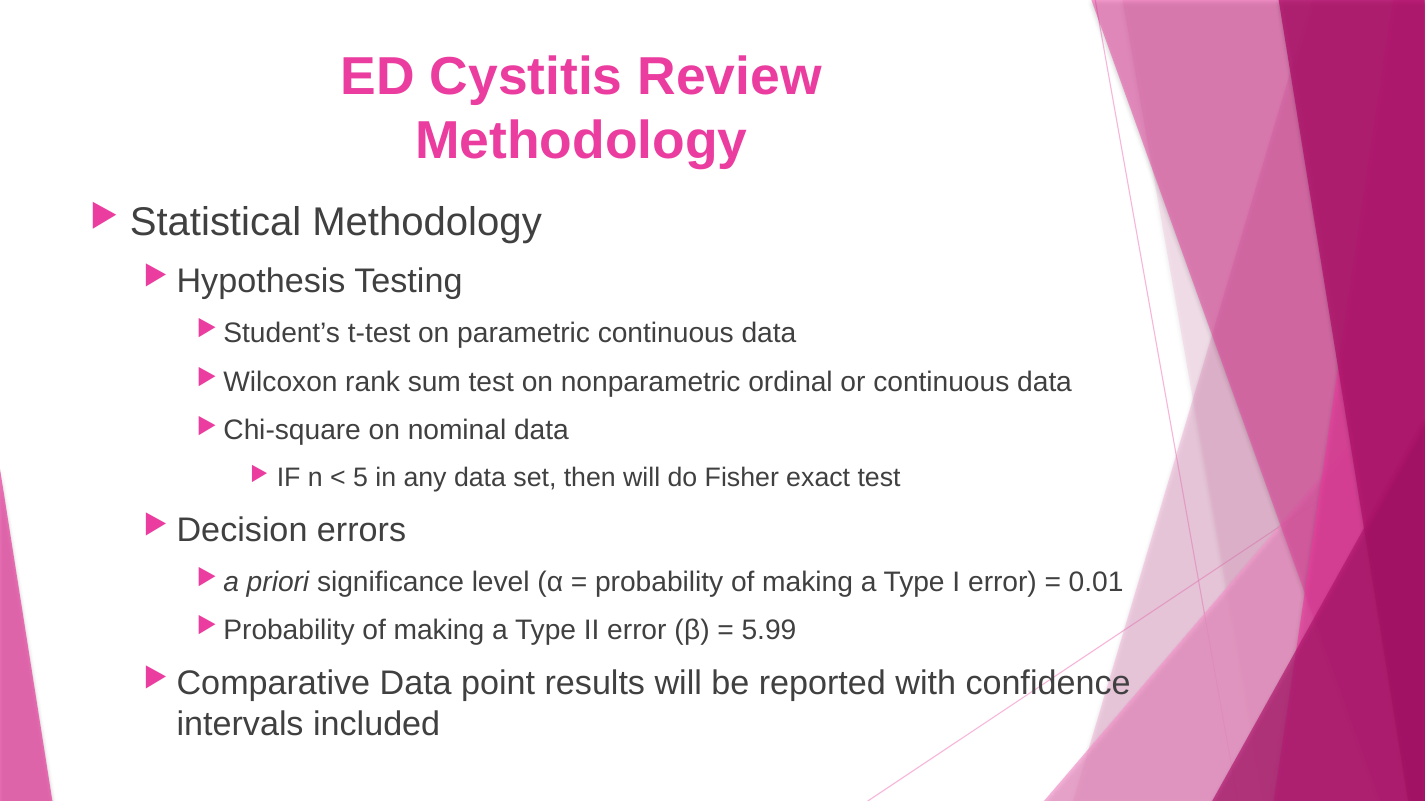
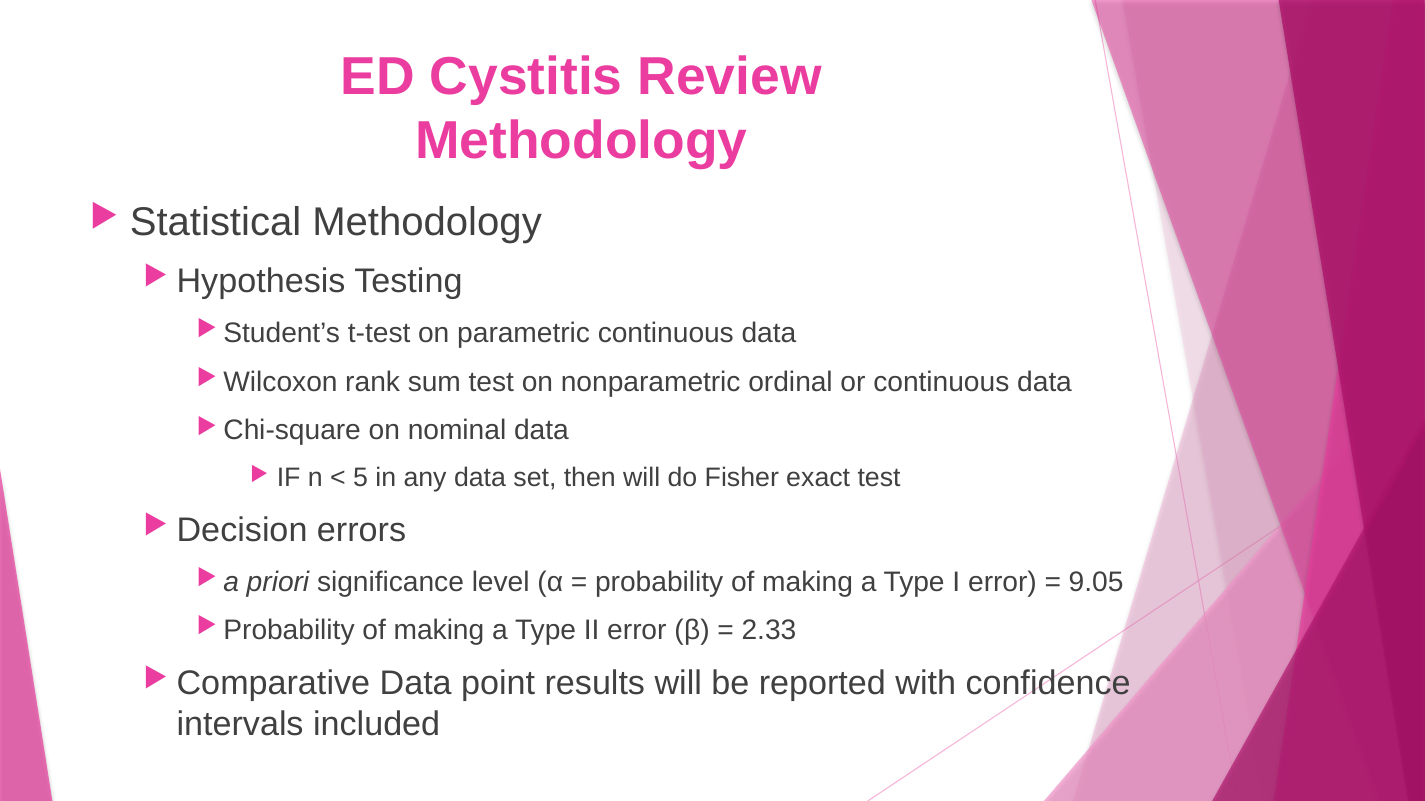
0.01: 0.01 -> 9.05
5.99: 5.99 -> 2.33
